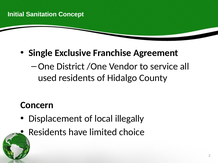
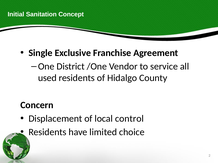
illegally: illegally -> control
